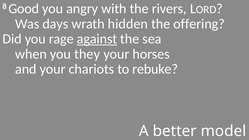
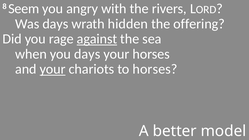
Good: Good -> Seem
you they: they -> days
your at (53, 69) underline: none -> present
to rebuke: rebuke -> horses
